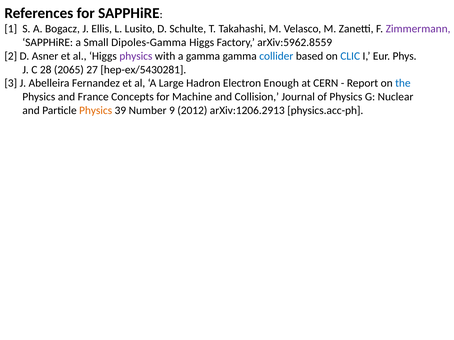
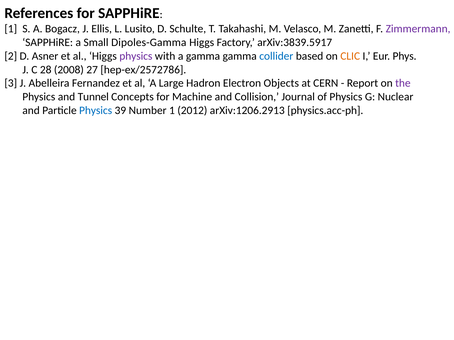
arXiv:5962.8559: arXiv:5962.8559 -> arXiv:3839.5917
CLIC colour: blue -> orange
2065: 2065 -> 2008
hep-ex/5430281: hep-ex/5430281 -> hep-ex/2572786
Enough: Enough -> Objects
the colour: blue -> purple
France: France -> Tunnel
Physics at (96, 111) colour: orange -> blue
Number 9: 9 -> 1
